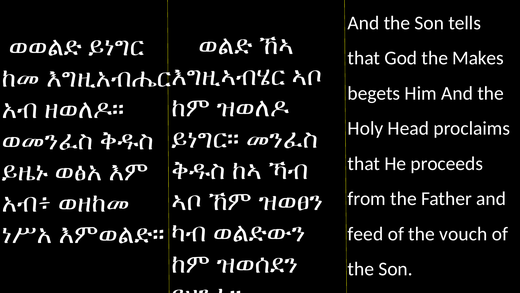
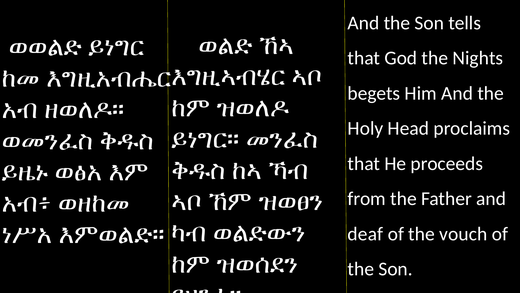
Makes: Makes -> Nights
feed: feed -> deaf
